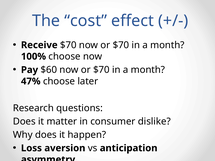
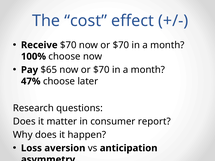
$60: $60 -> $65
dislike: dislike -> report
